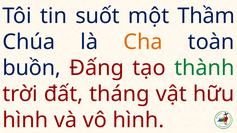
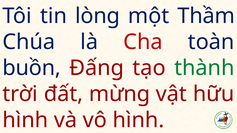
suốt: suốt -> lòng
Cha colour: orange -> red
tháng: tháng -> mừng
